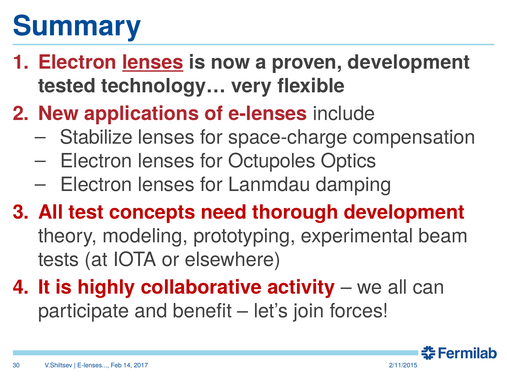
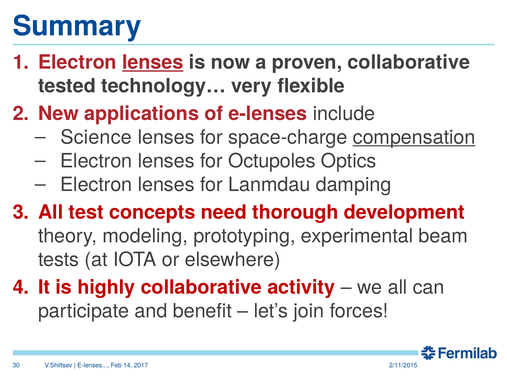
proven development: development -> collaborative
Stabilize: Stabilize -> Science
compensation underline: none -> present
